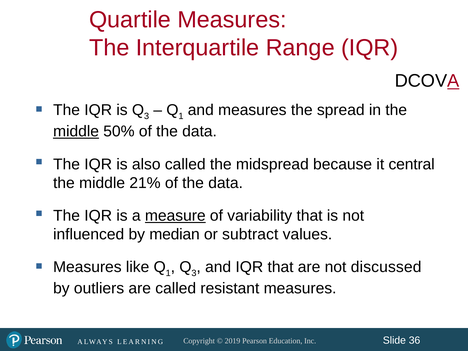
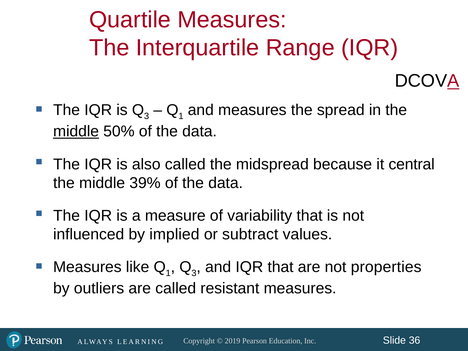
21%: 21% -> 39%
measure underline: present -> none
median: median -> implied
discussed: discussed -> properties
